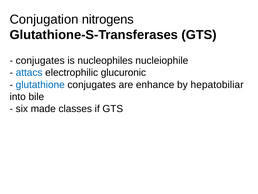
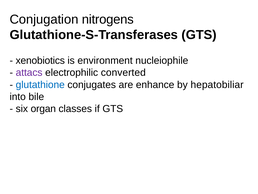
conjugates at (40, 60): conjugates -> xenobiotics
nucleophiles: nucleophiles -> environment
attacs colour: blue -> purple
glucuronic: glucuronic -> converted
made: made -> organ
